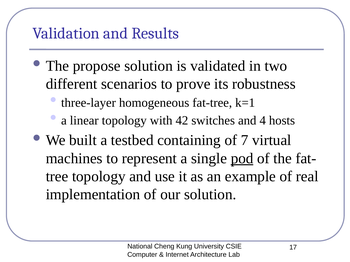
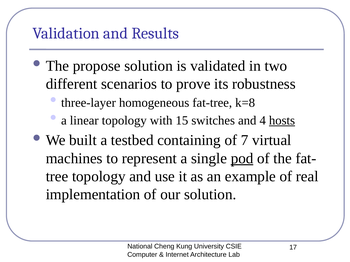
k=1: k=1 -> k=8
42: 42 -> 15
hosts underline: none -> present
